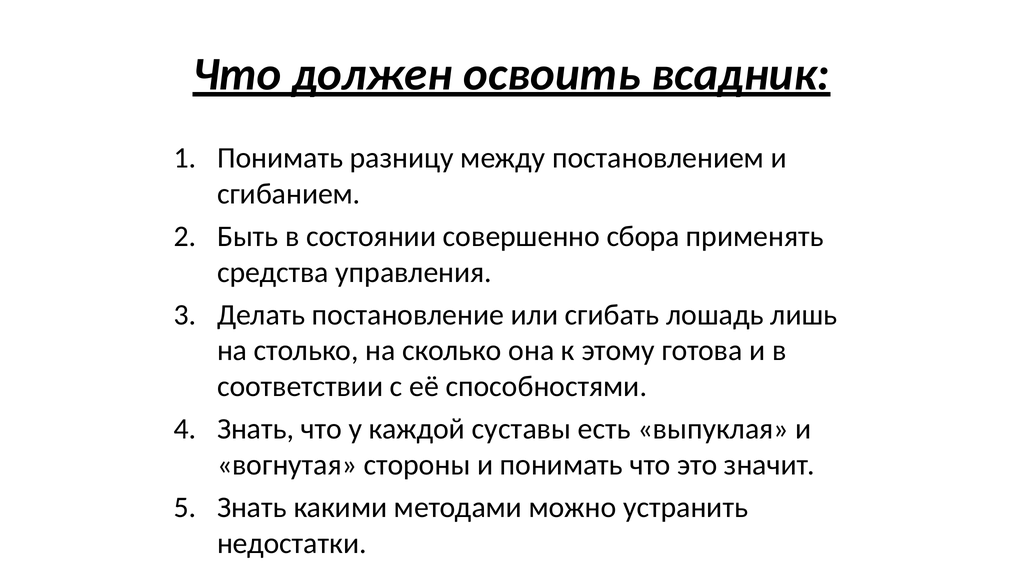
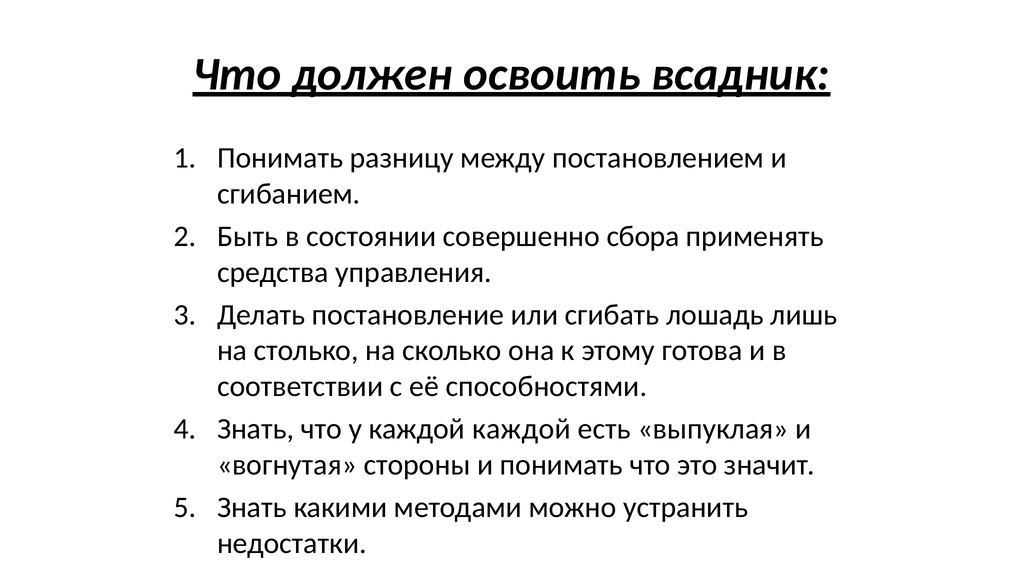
каждой суставы: суставы -> каждой
